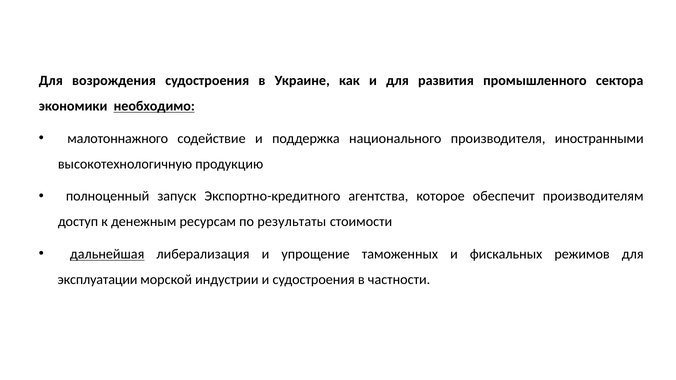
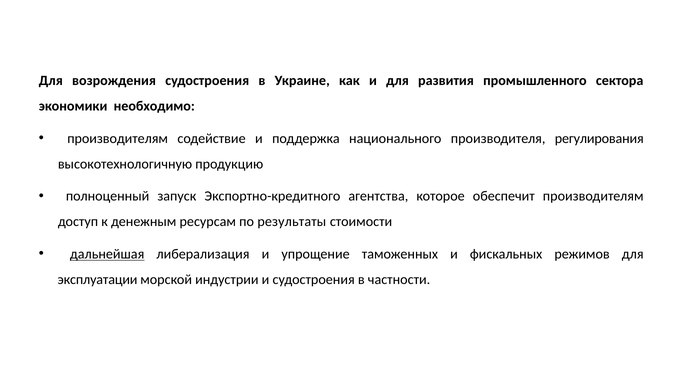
необходимо underline: present -> none
малотоннажного at (118, 139): малотоннажного -> производителям
иностранными: иностранными -> регулирования
